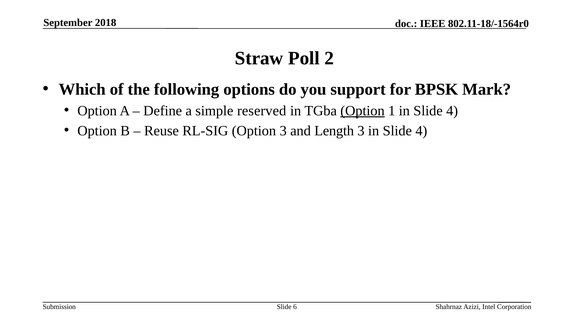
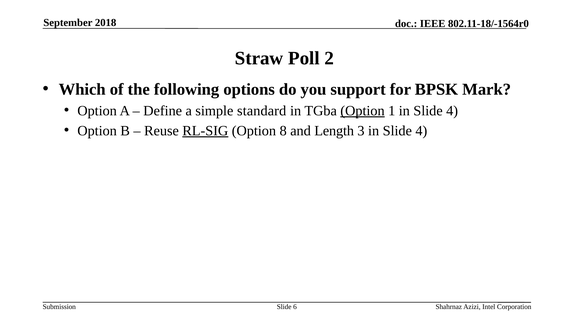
reserved: reserved -> standard
RL-SIG underline: none -> present
Option 3: 3 -> 8
